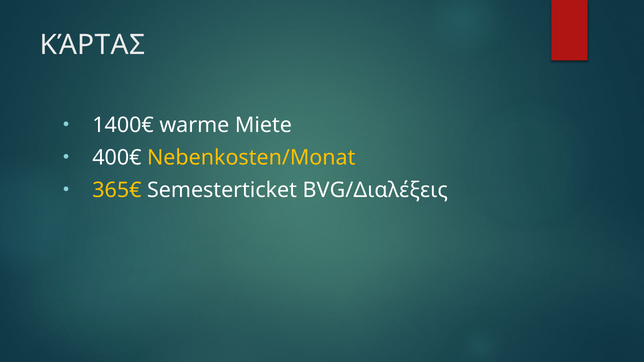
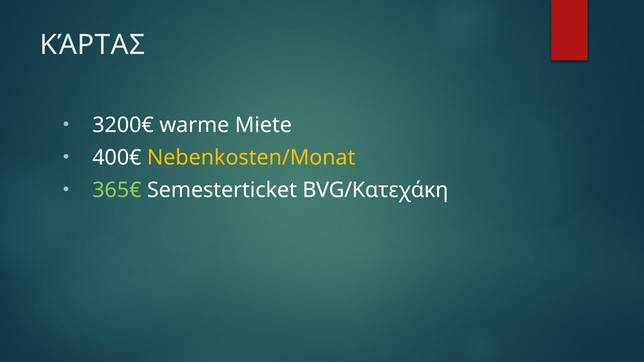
1400€: 1400€ -> 3200€
365€ colour: yellow -> light green
BVG/Διαλέξεις: BVG/Διαλέξεις -> BVG/Κατεχάκη
